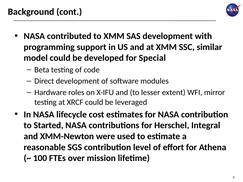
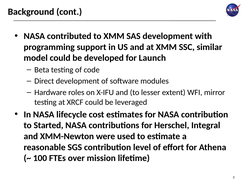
Special: Special -> Launch
